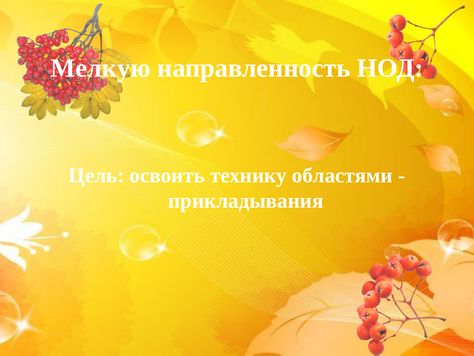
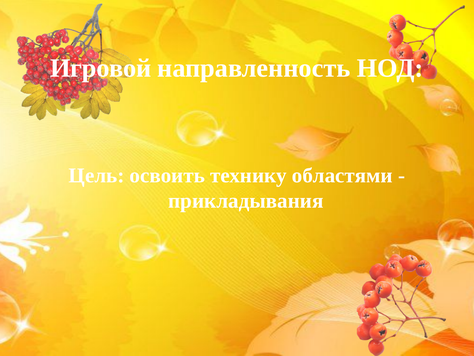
Мелкую: Мелкую -> Игровой
